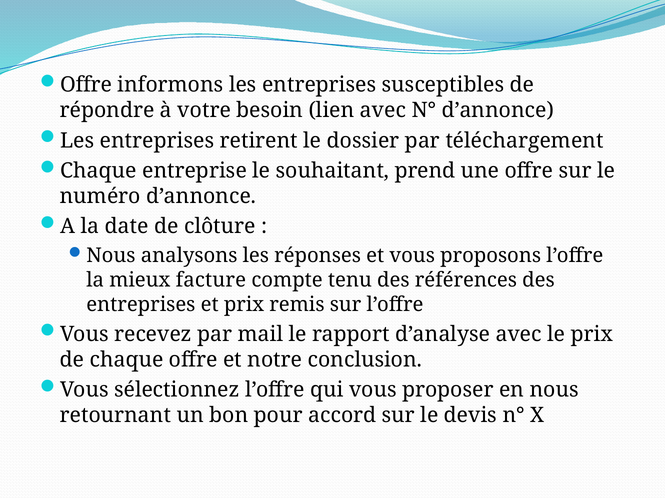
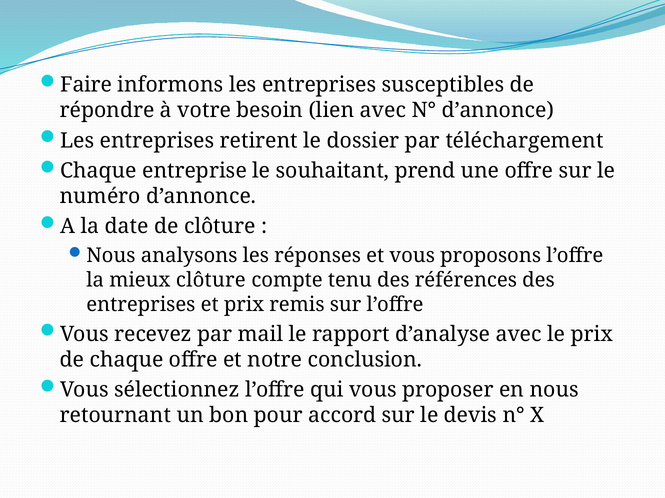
Offre at (86, 85): Offre -> Faire
mieux facture: facture -> clôture
